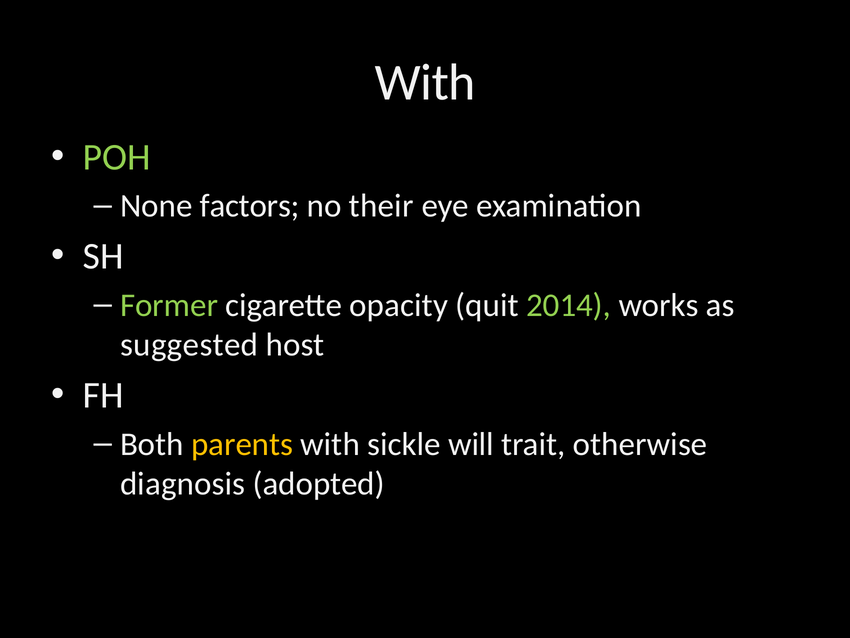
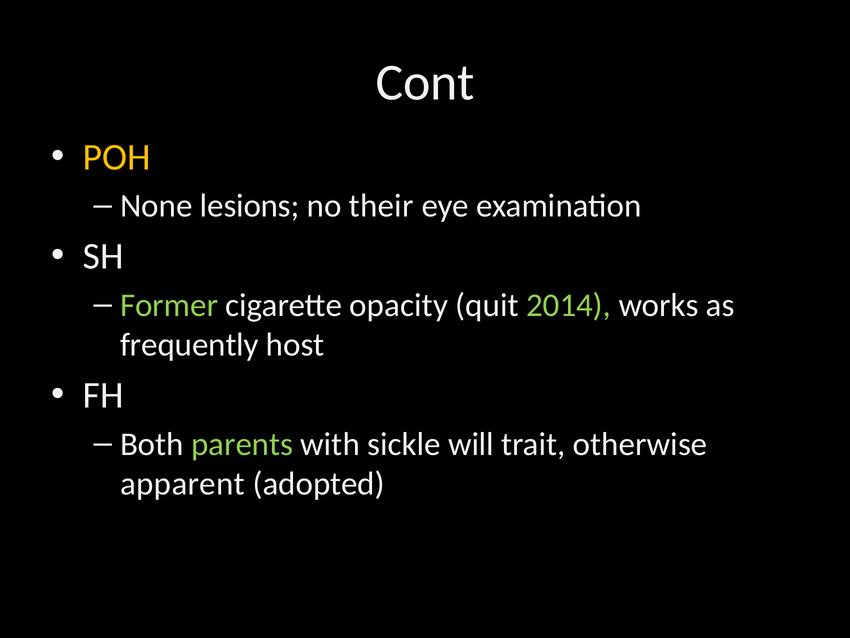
With at (425, 82): With -> Cont
POH colour: light green -> yellow
factors: factors -> lesions
suggested: suggested -> frequently
parents colour: yellow -> light green
diagnosis: diagnosis -> apparent
